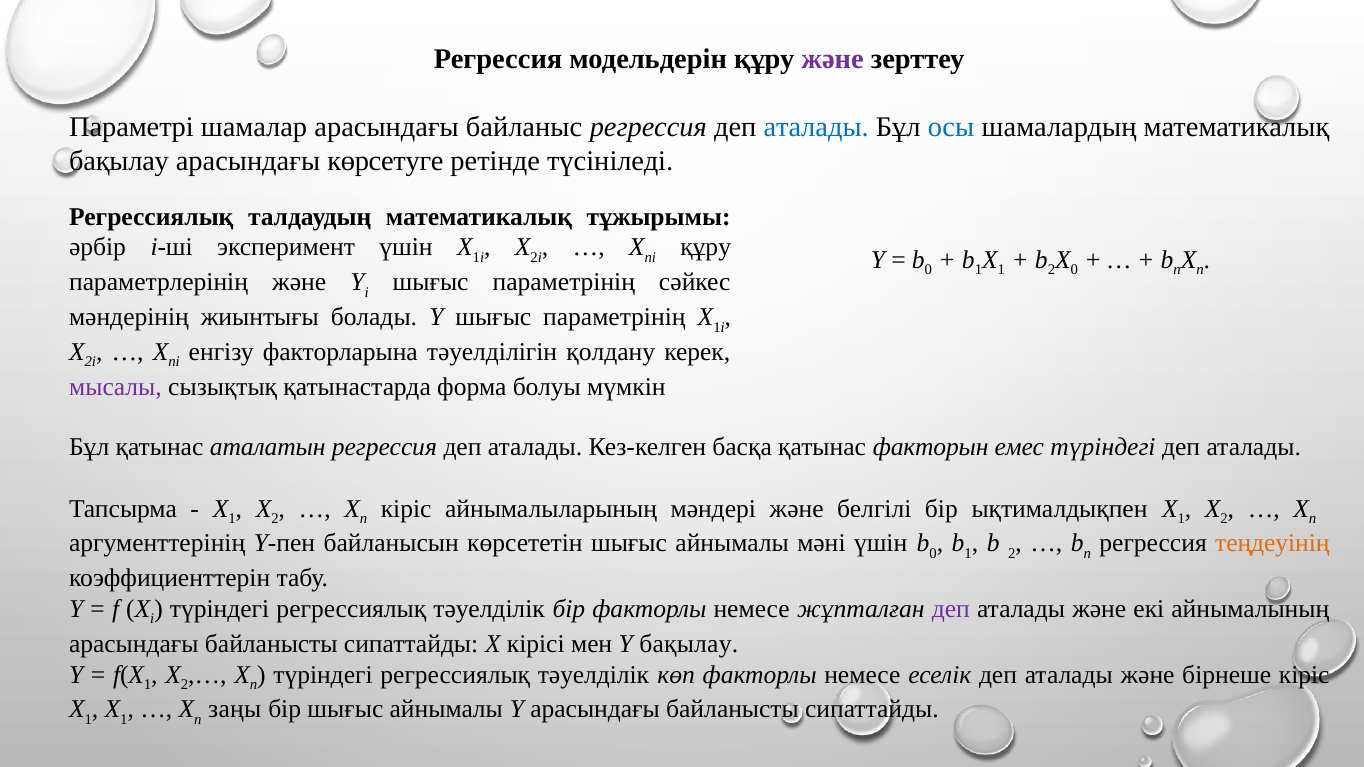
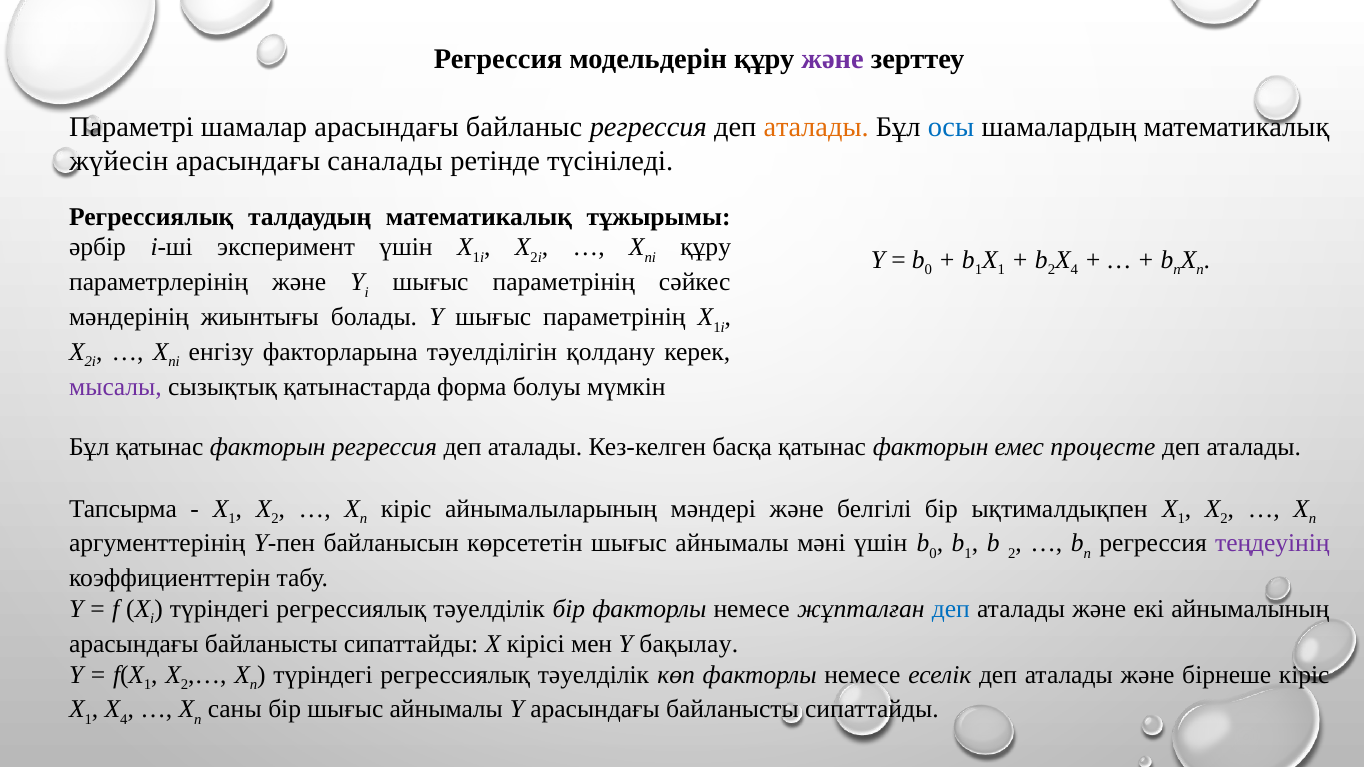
аталады at (816, 127) colour: blue -> orange
бақылау at (119, 161): бақылау -> жүйесін
көрсетуге: көрсетуге -> саналады
2 X 0: 0 -> 4
Бұл қатынас аталатын: аталатын -> факторын
емес түріндегі: түріндегі -> процесте
теңдеуінің colour: orange -> purple
деп at (951, 609) colour: purple -> blue
1 at (124, 720): 1 -> 4
заңы: заңы -> саны
